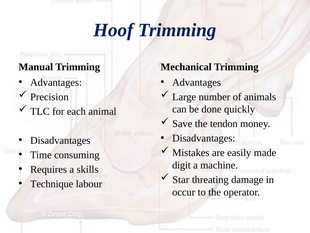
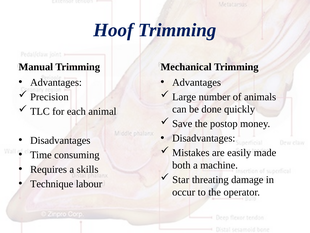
tendon: tendon -> postop
digit: digit -> both
